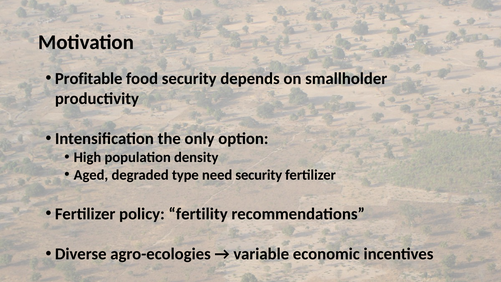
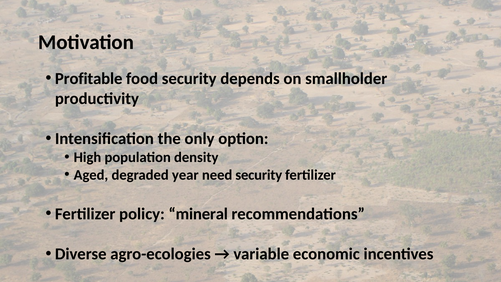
type: type -> year
fertility: fertility -> mineral
